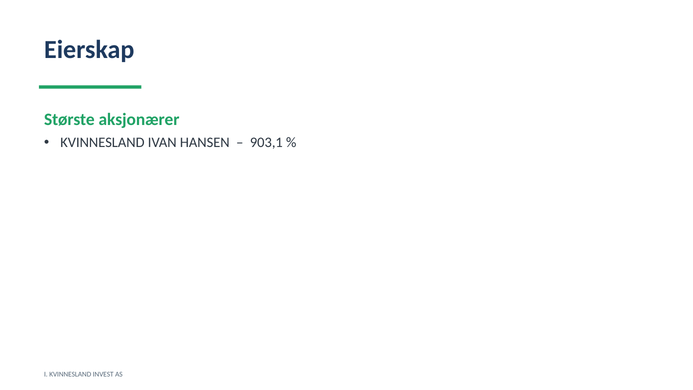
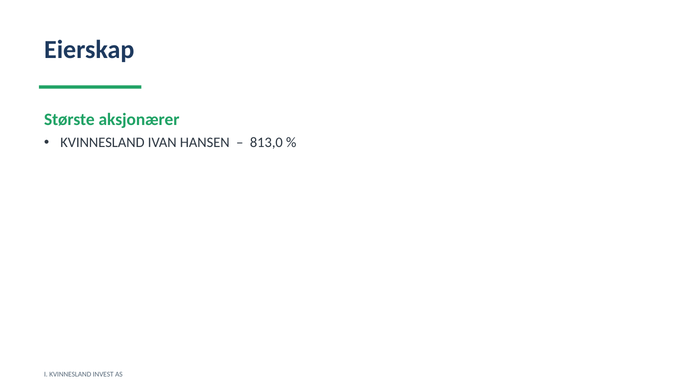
903,1: 903,1 -> 813,0
